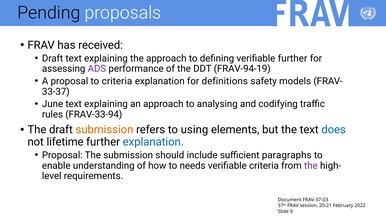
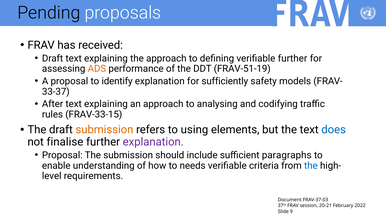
ADS colour: purple -> orange
FRAV-94-19: FRAV-94-19 -> FRAV-51-19
to criteria: criteria -> identify
definitions: definitions -> sufficiently
June: June -> After
FRAV-33-94: FRAV-33-94 -> FRAV-33-15
lifetime: lifetime -> finalise
explanation at (153, 142) colour: blue -> purple
the at (311, 166) colour: purple -> blue
